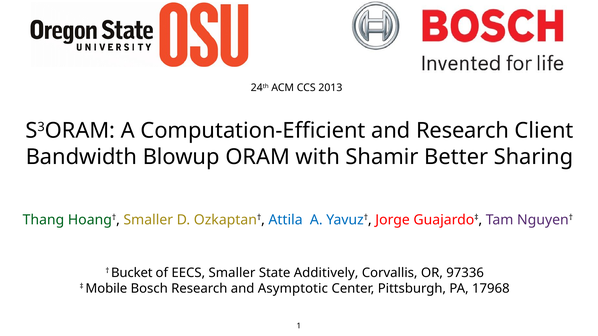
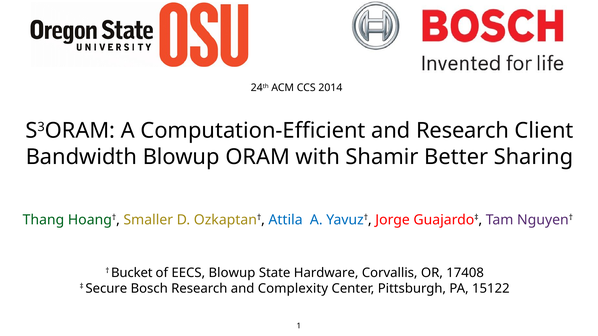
2013: 2013 -> 2014
EECS Smaller: Smaller -> Blowup
Additively: Additively -> Hardware
97336: 97336 -> 17408
Mobile: Mobile -> Secure
Asymptotic: Asymptotic -> Complexity
17968: 17968 -> 15122
